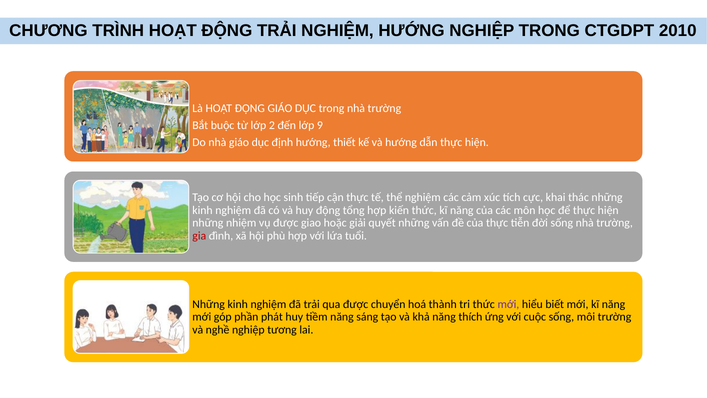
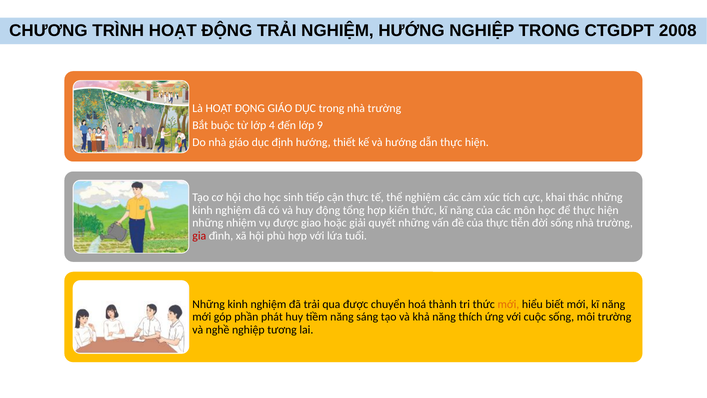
2010: 2010 -> 2008
2: 2 -> 4
mới at (508, 304) colour: purple -> orange
